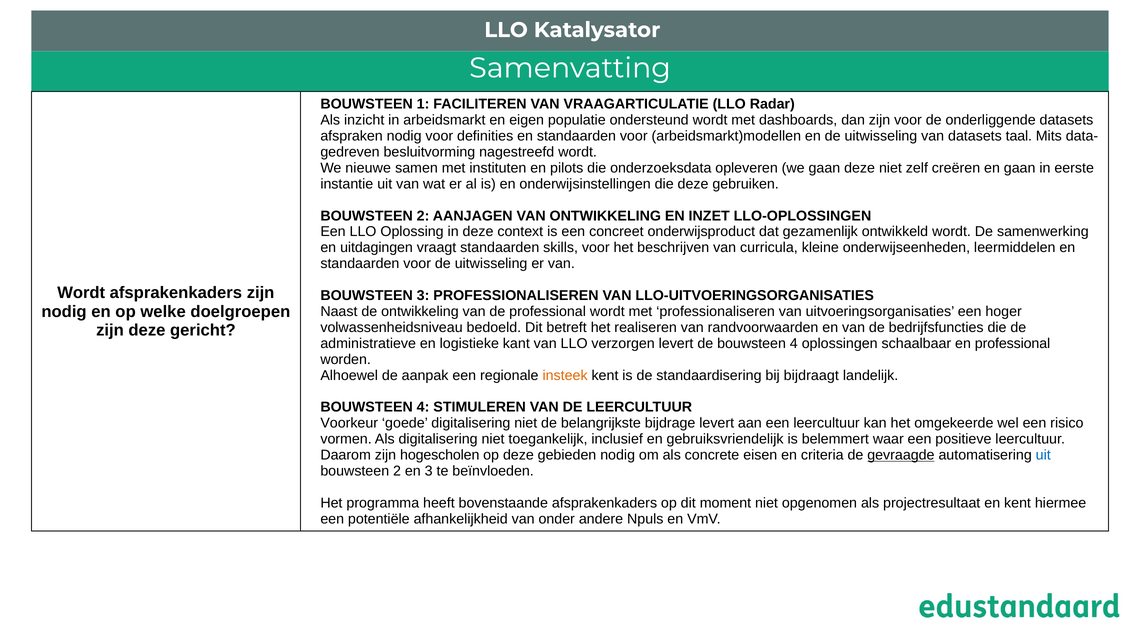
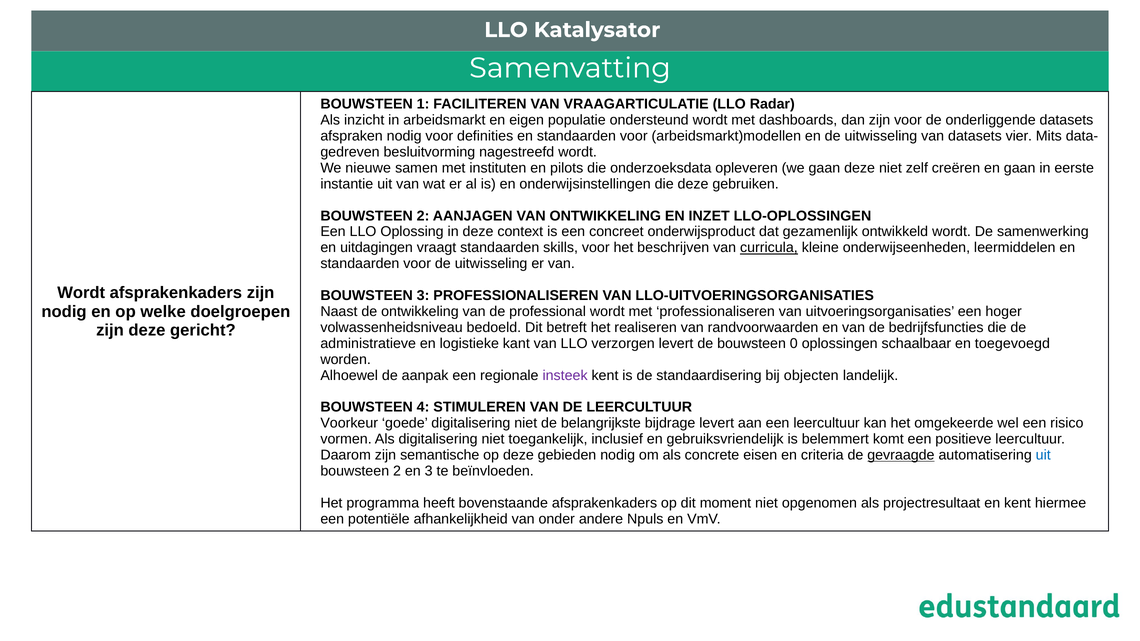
taal: taal -> vier
curricula underline: none -> present
de bouwsteen 4: 4 -> 0
en professional: professional -> toegevoegd
insteek colour: orange -> purple
bijdraagt: bijdraagt -> objecten
waar: waar -> komt
hogescholen: hogescholen -> semantische
